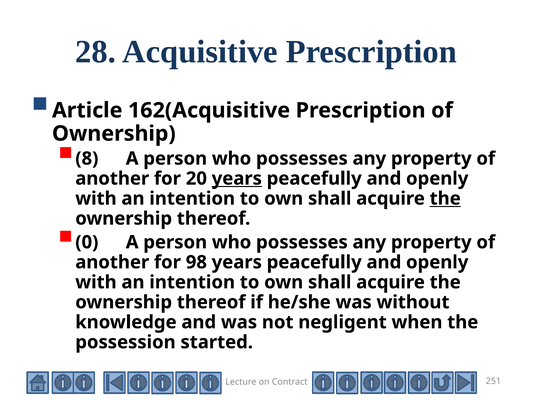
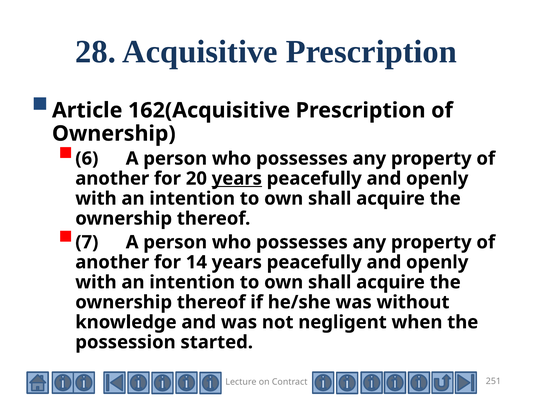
8: 8 -> 6
the at (445, 198) underline: present -> none
0: 0 -> 7
98: 98 -> 14
